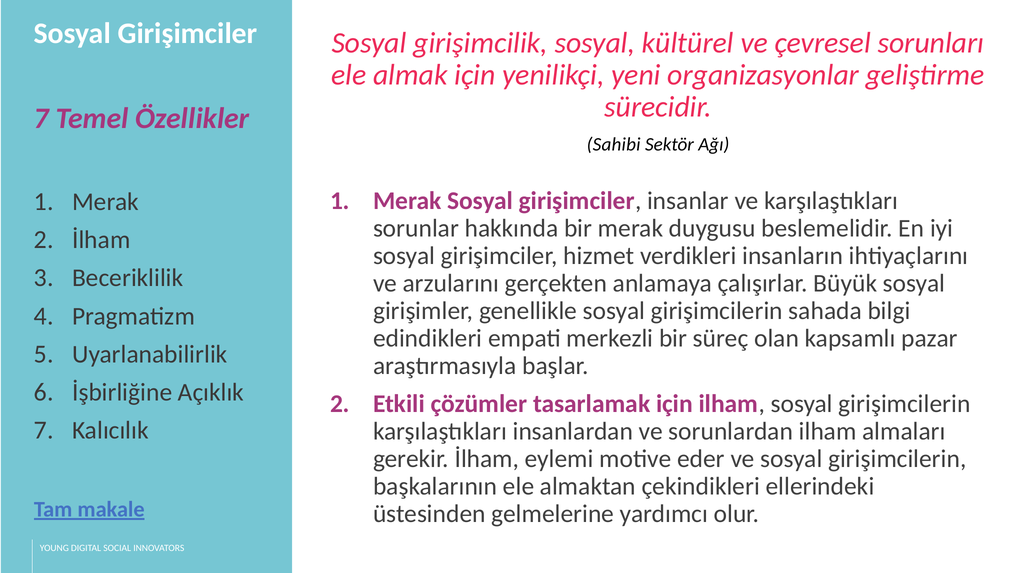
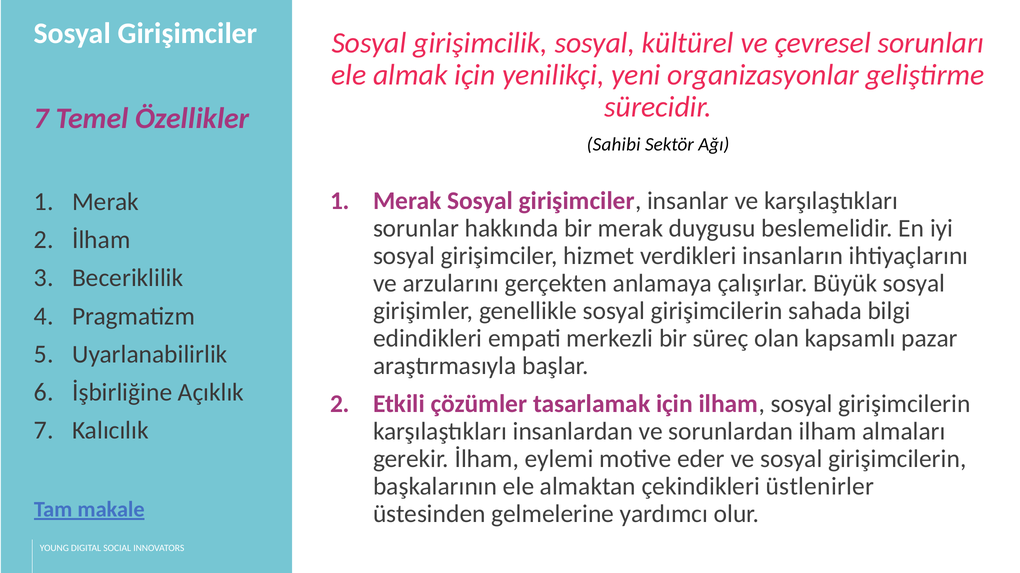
ellerindeki: ellerindeki -> üstlenirler
